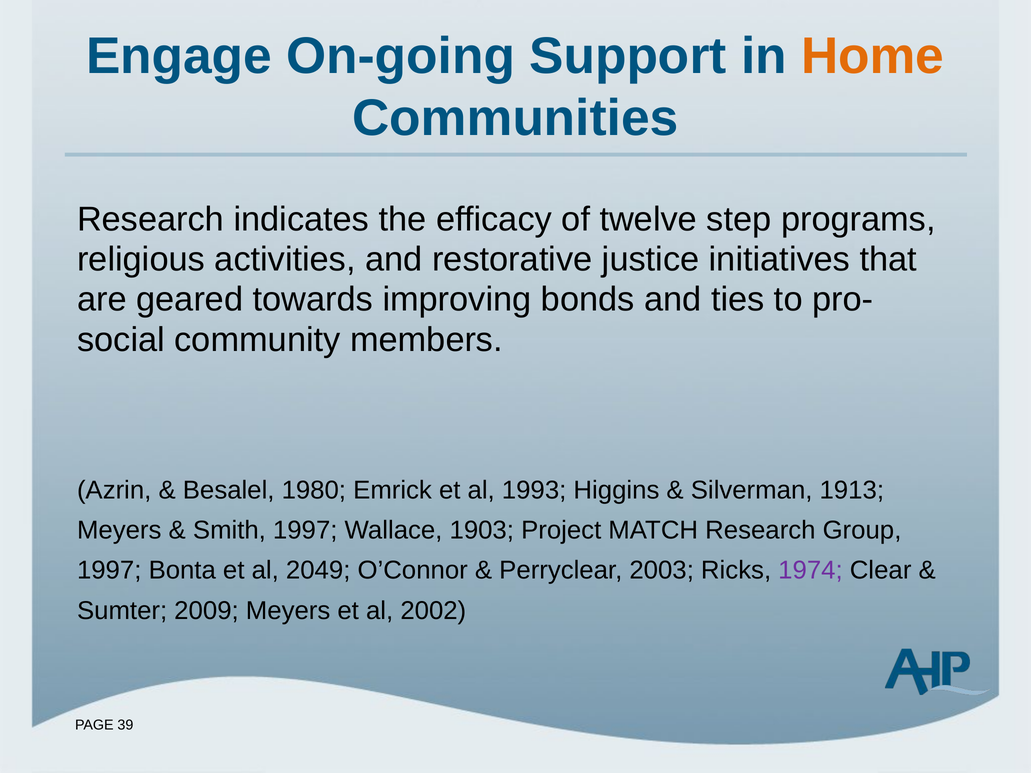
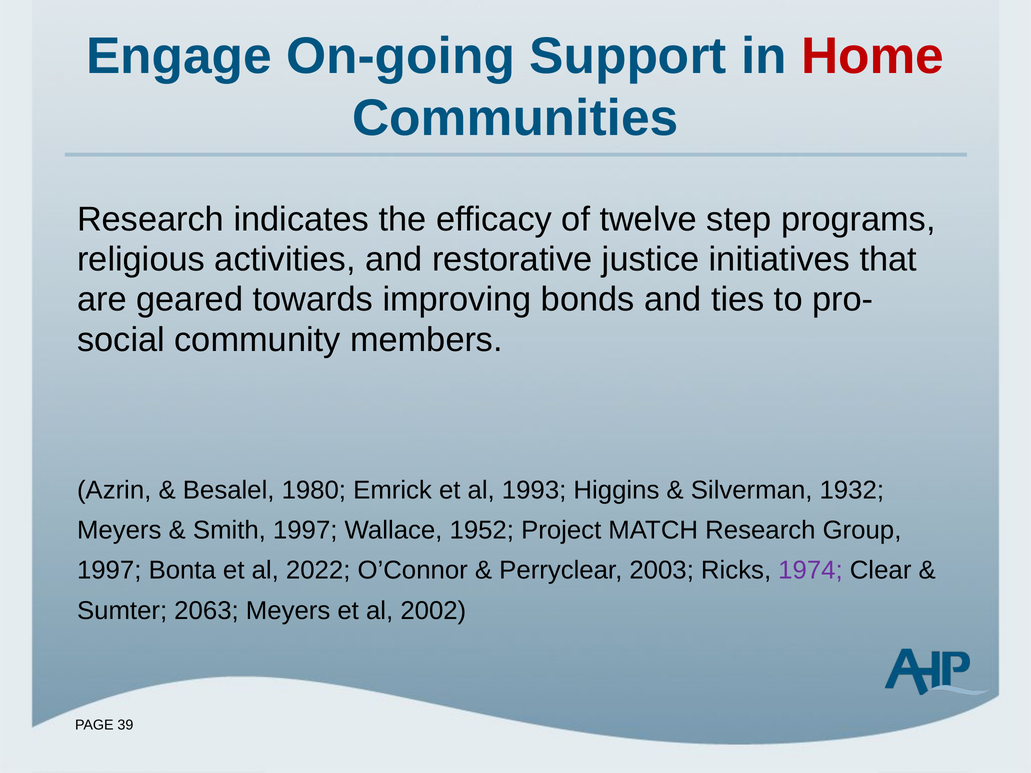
Home colour: orange -> red
1913: 1913 -> 1932
1903: 1903 -> 1952
2049: 2049 -> 2022
2009: 2009 -> 2063
